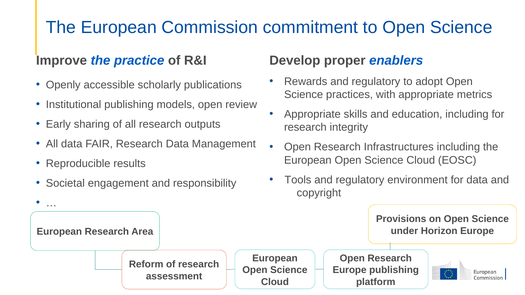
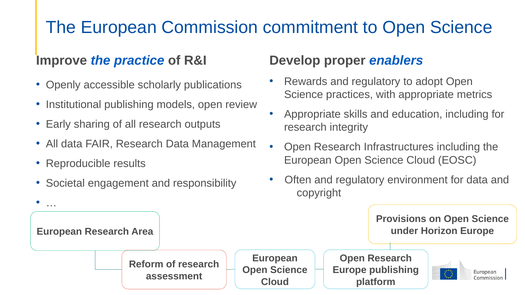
Tools: Tools -> Often
